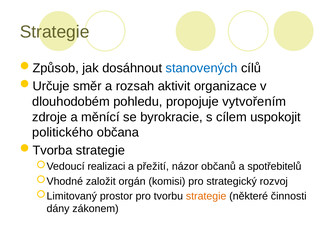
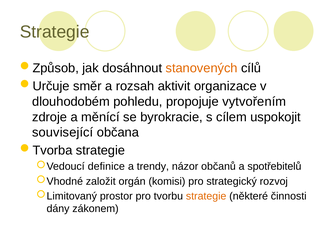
stanovených colour: blue -> orange
politického: politického -> související
realizaci: realizaci -> definice
přežití: přežití -> trendy
